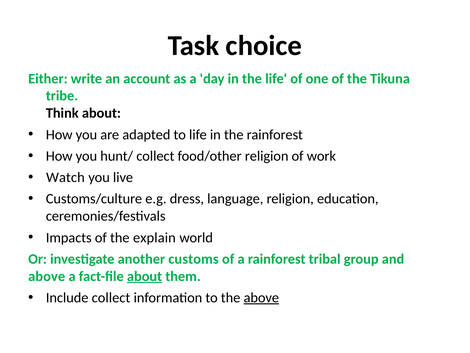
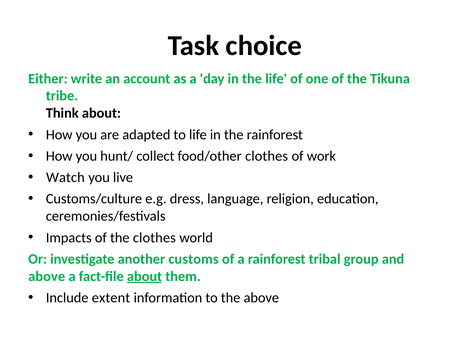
food/other religion: religion -> clothes
the explain: explain -> clothes
Include collect: collect -> extent
above at (261, 297) underline: present -> none
